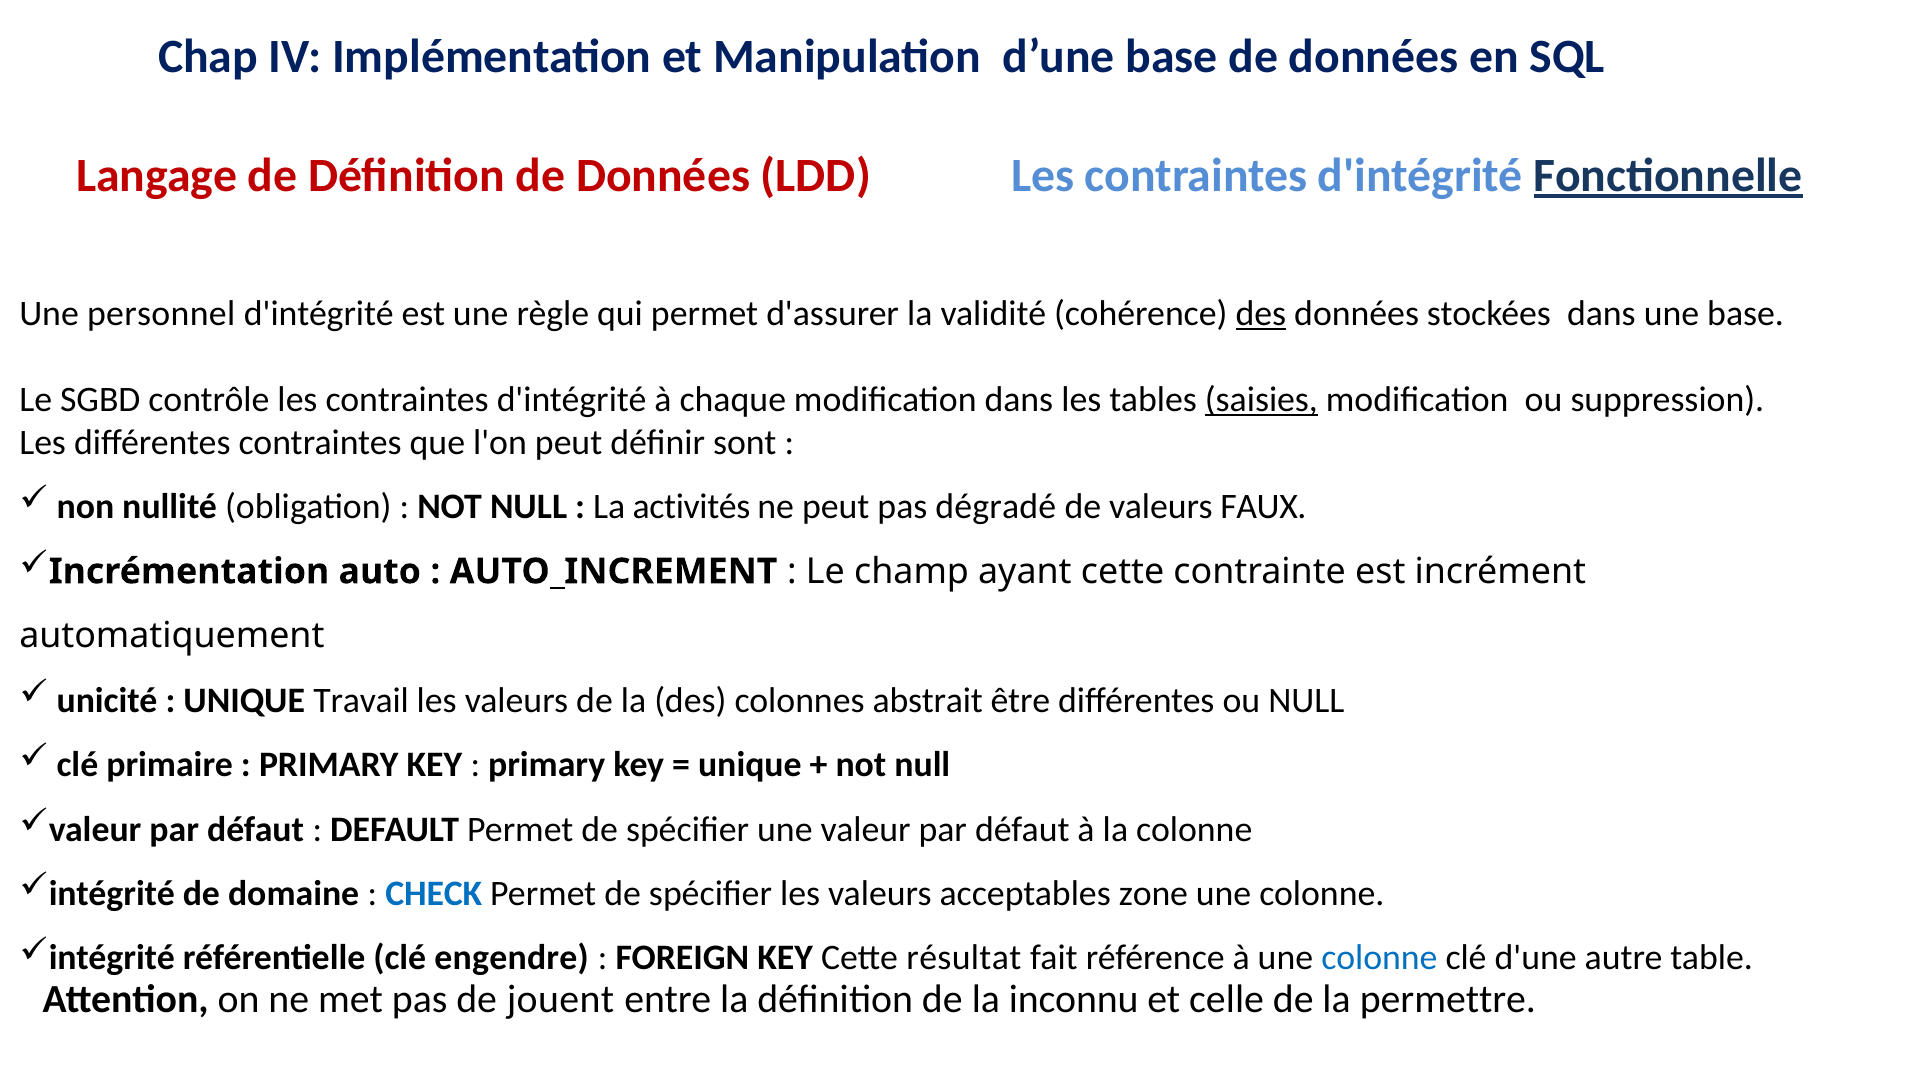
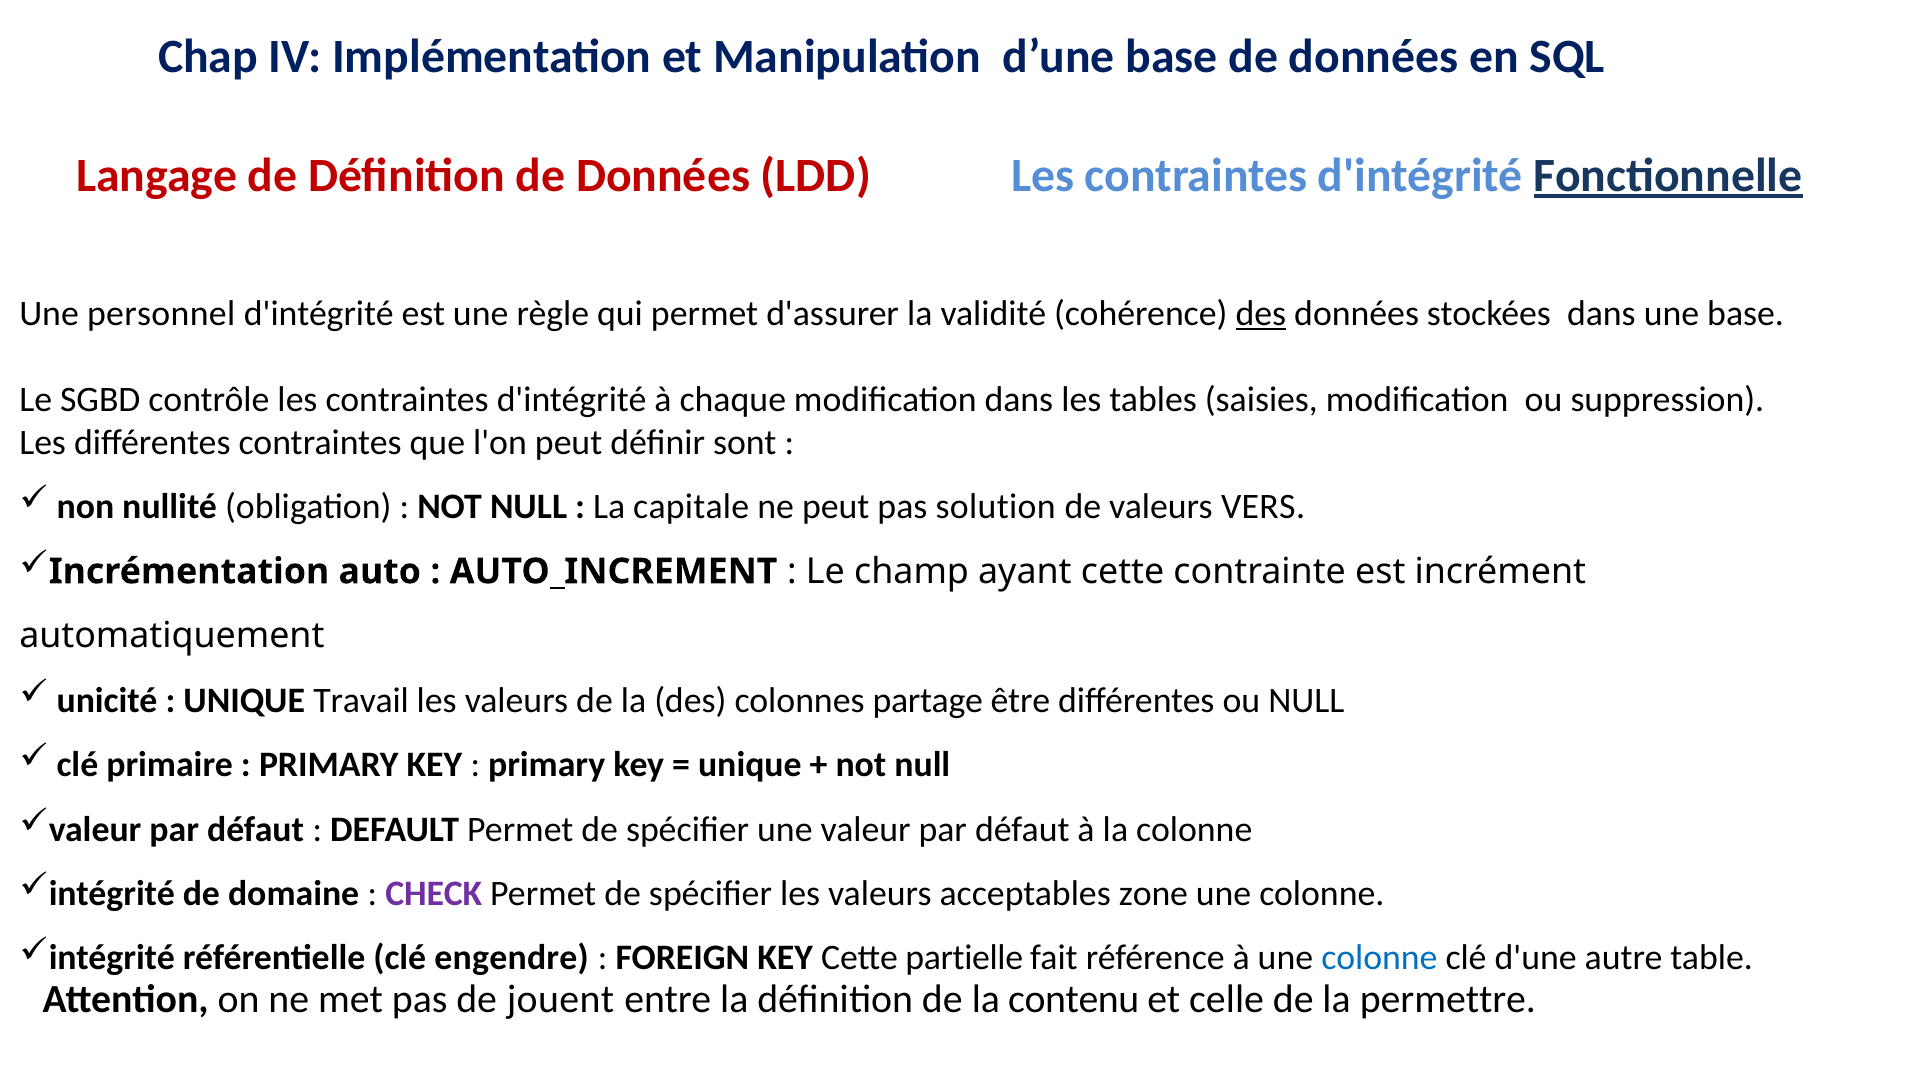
saisies underline: present -> none
activités: activités -> capitale
dégradé: dégradé -> solution
FAUX: FAUX -> VERS
abstrait: abstrait -> partage
CHECK colour: blue -> purple
résultat: résultat -> partielle
inconnu: inconnu -> contenu
